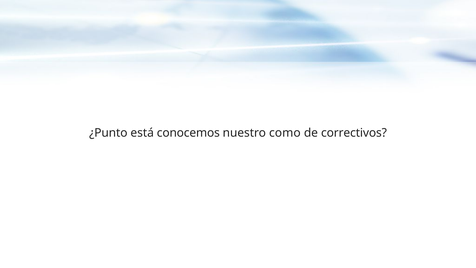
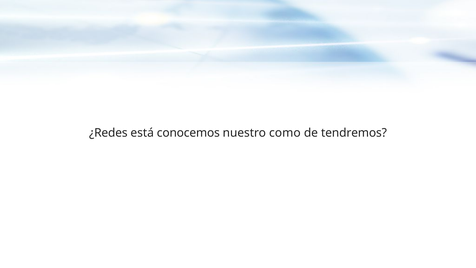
¿Punto: ¿Punto -> ¿Redes
correctivos: correctivos -> tendremos
